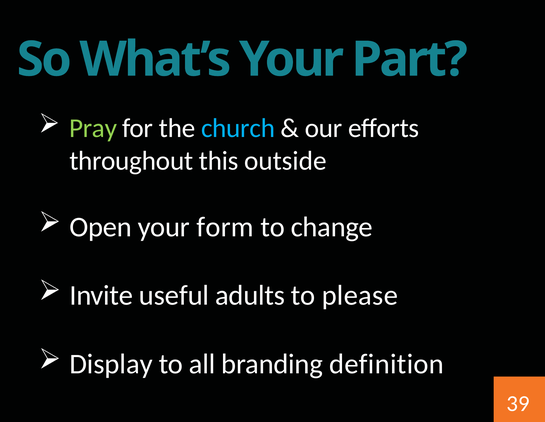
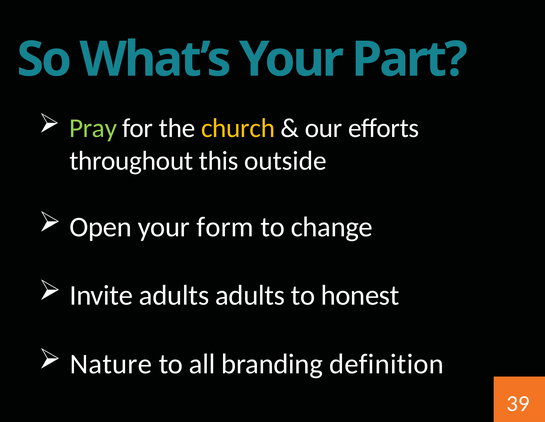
church colour: light blue -> yellow
Invite useful: useful -> adults
please: please -> honest
Display: Display -> Nature
